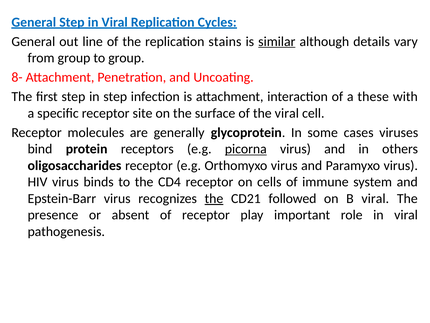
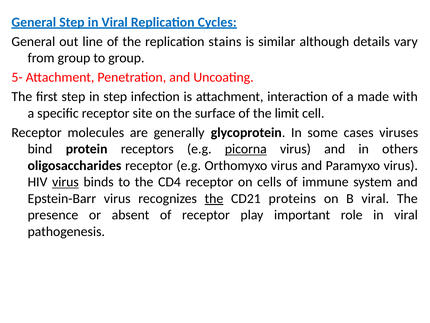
similar underline: present -> none
8-: 8- -> 5-
these: these -> made
the viral: viral -> limit
virus at (65, 182) underline: none -> present
followed: followed -> proteins
